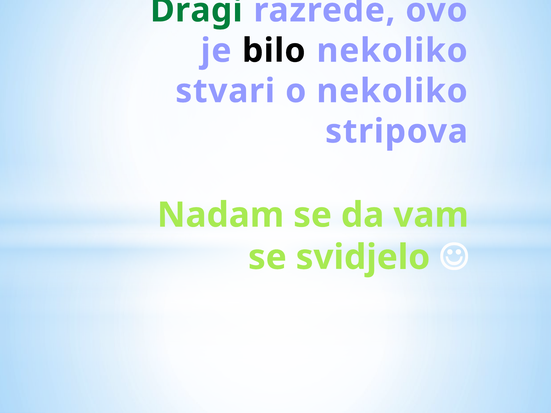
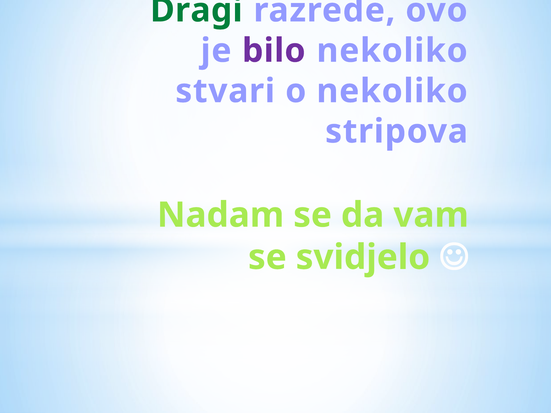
bilo colour: black -> purple
